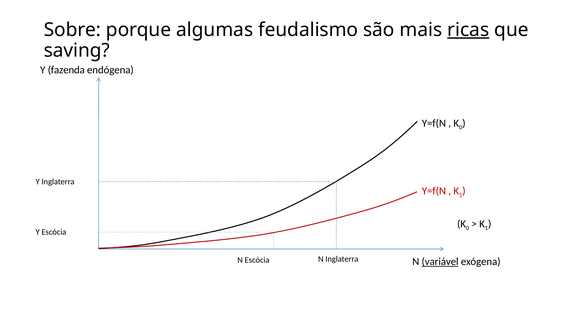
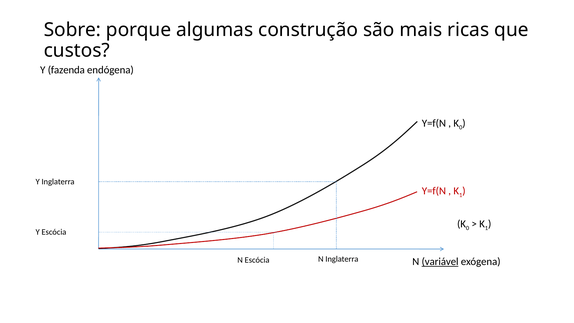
feudalismo: feudalismo -> construção
ricas underline: present -> none
saving: saving -> custos
